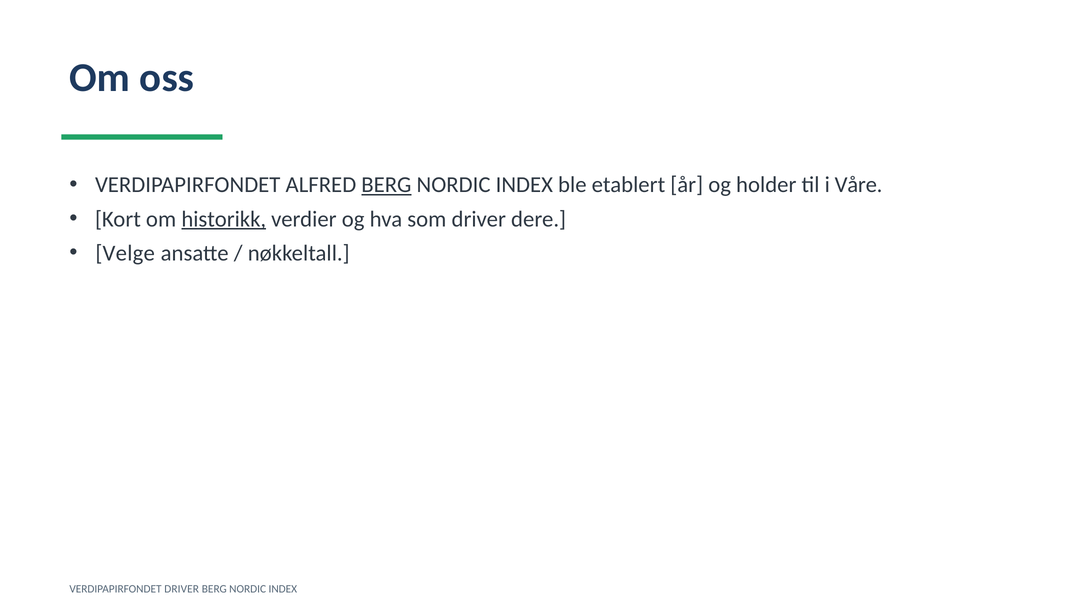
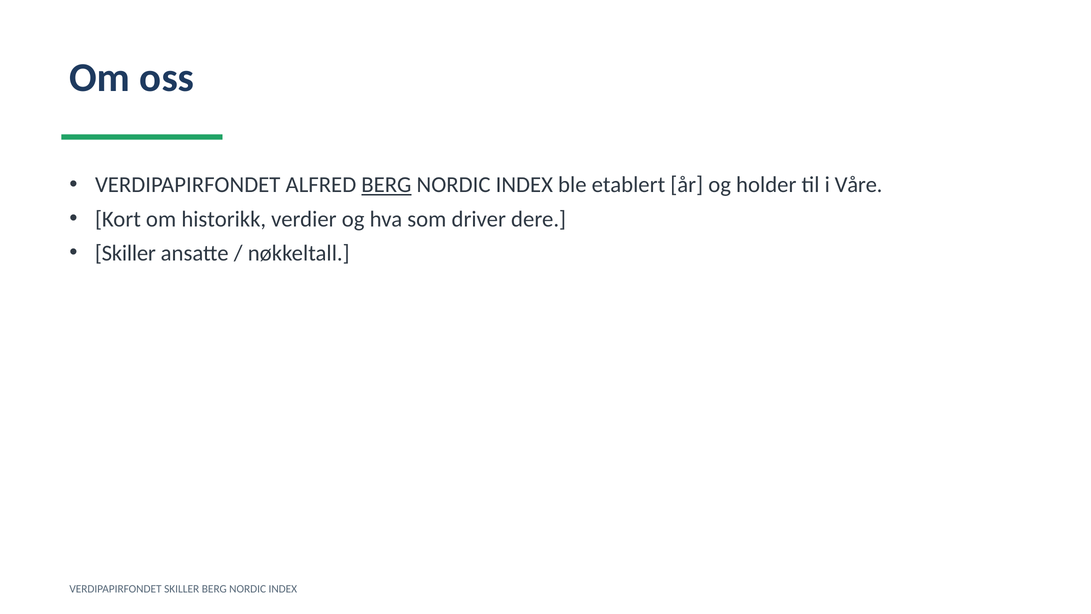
historikk underline: present -> none
Velge at (125, 253): Velge -> Skiller
VERDIPAPIRFONDET DRIVER: DRIVER -> SKILLER
